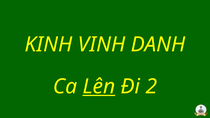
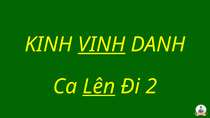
VINH underline: none -> present
